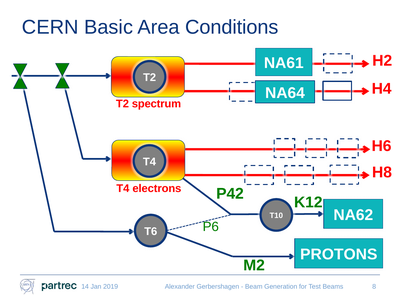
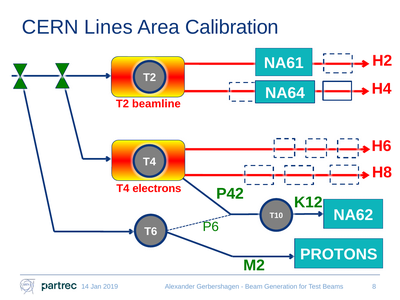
Basic: Basic -> Lines
Conditions: Conditions -> Calibration
spectrum: spectrum -> beamline
